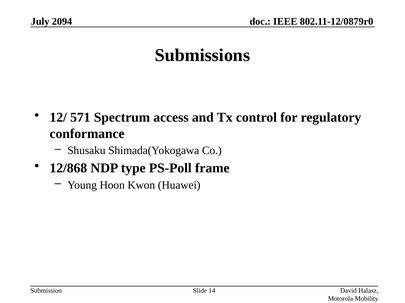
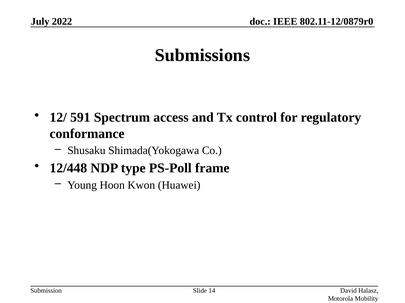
2094: 2094 -> 2022
571: 571 -> 591
12/868: 12/868 -> 12/448
